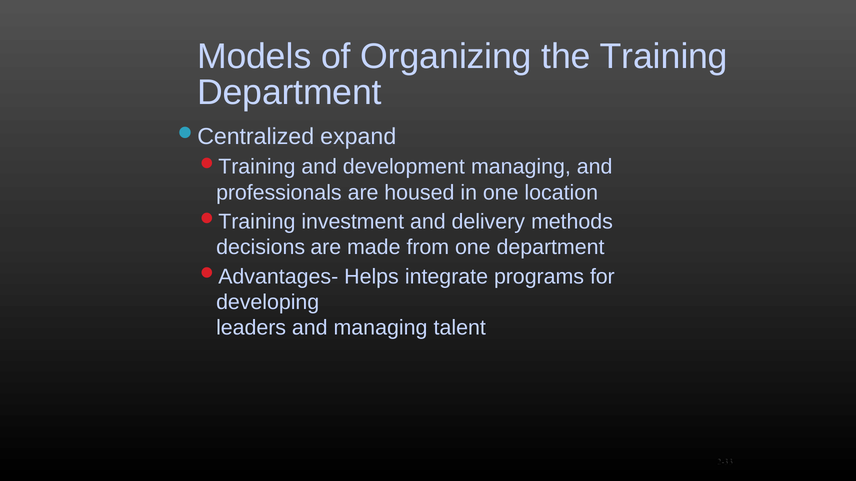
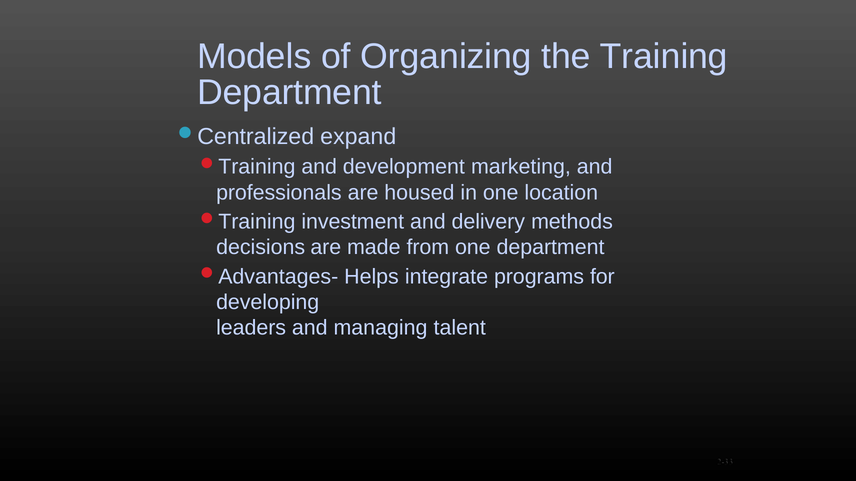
development managing: managing -> marketing
